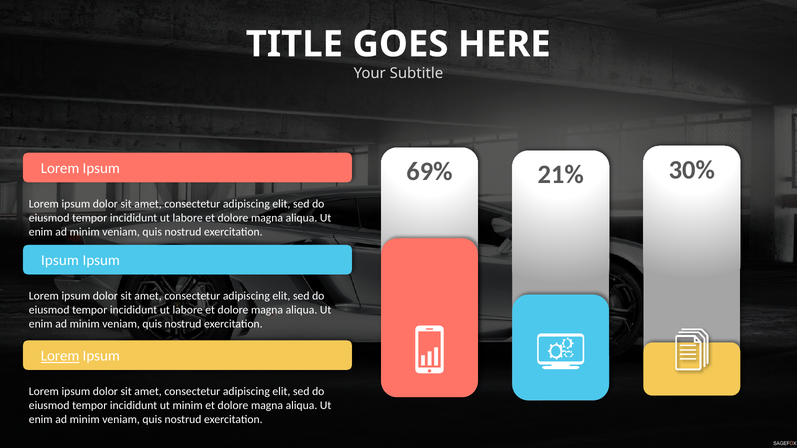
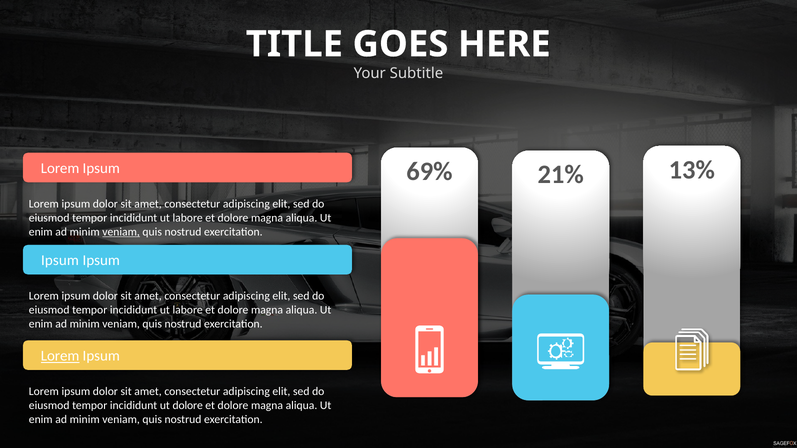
30%: 30% -> 13%
veniam at (121, 232) underline: none -> present
ut minim: minim -> dolore
